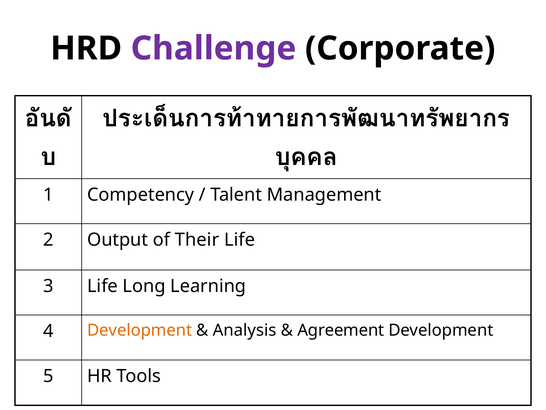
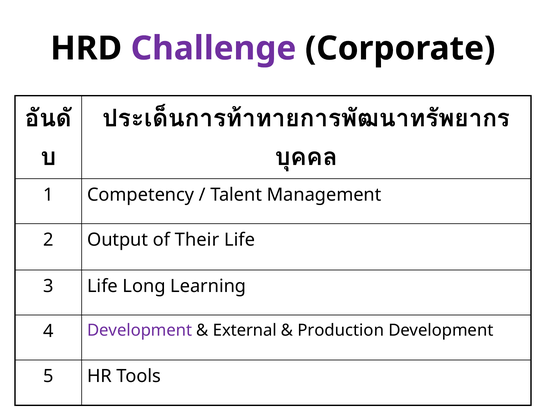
Development at (140, 330) colour: orange -> purple
Analysis: Analysis -> External
Agreement: Agreement -> Production
